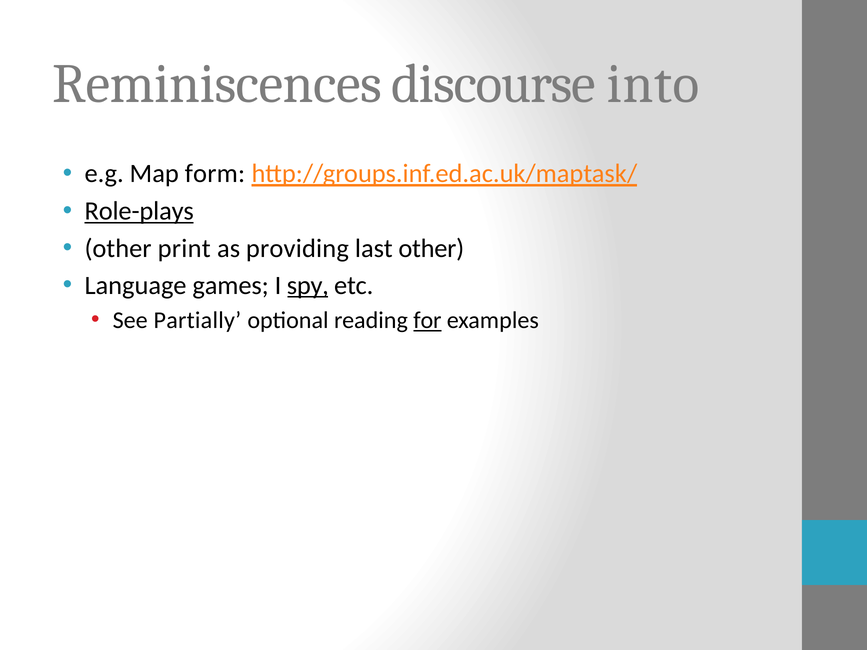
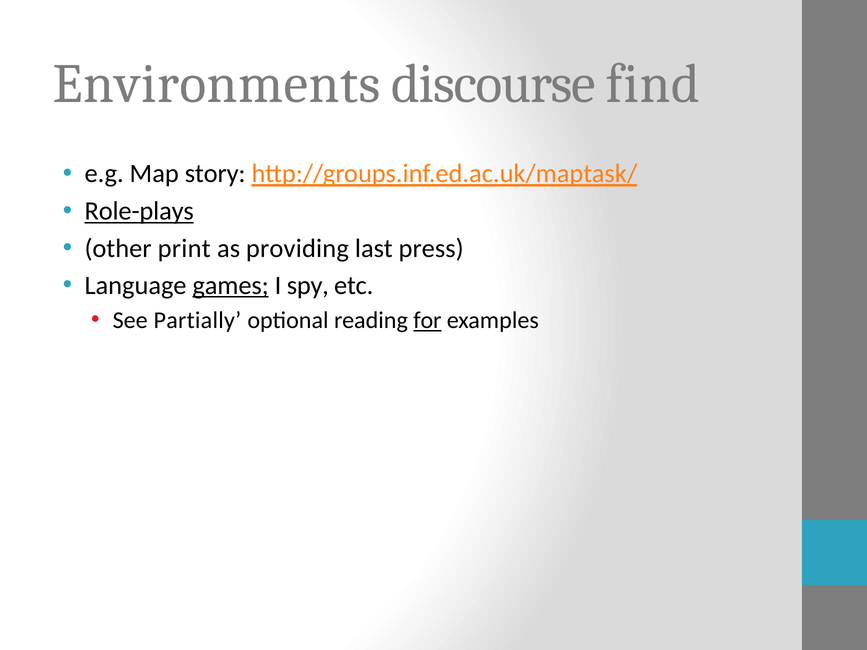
Reminiscences: Reminiscences -> Environments
into: into -> find
form: form -> story
last other: other -> press
games underline: none -> present
spy underline: present -> none
